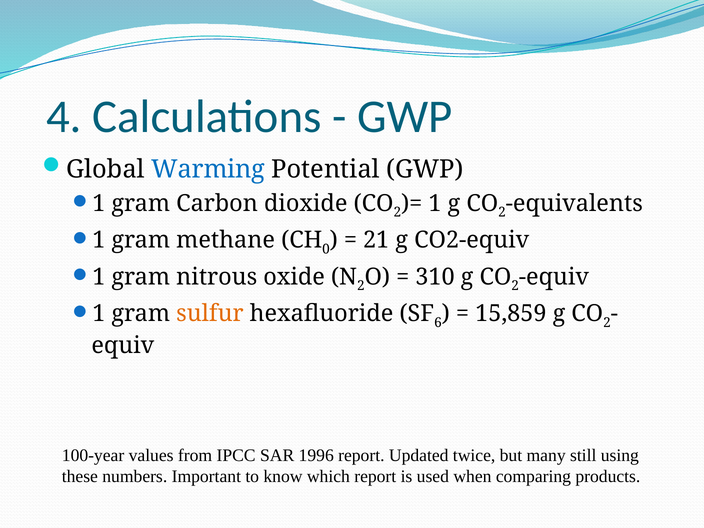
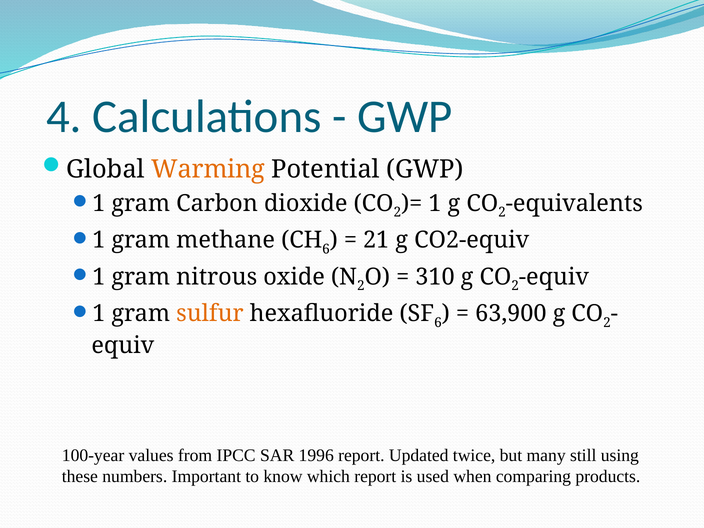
Warming colour: blue -> orange
0 at (326, 249): 0 -> 6
15,859: 15,859 -> 63,900
